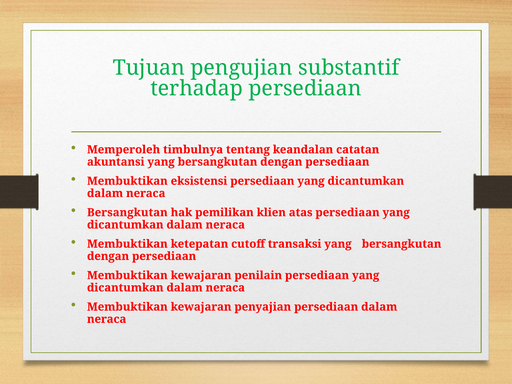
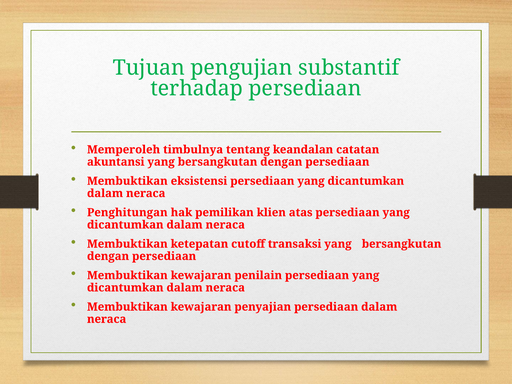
Bersangkutan at (127, 212): Bersangkutan -> Penghitungan
